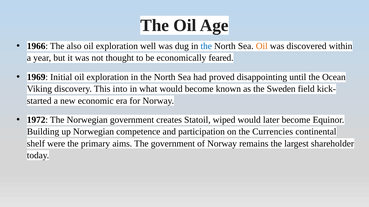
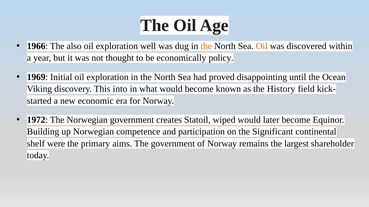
the at (206, 46) colour: blue -> orange
feared: feared -> policy
Sweden: Sweden -> History
Currencies: Currencies -> Significant
